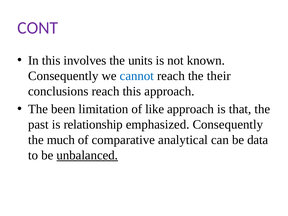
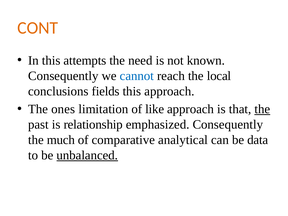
CONT colour: purple -> orange
involves: involves -> attempts
units: units -> need
their: their -> local
conclusions reach: reach -> fields
been: been -> ones
the at (262, 109) underline: none -> present
